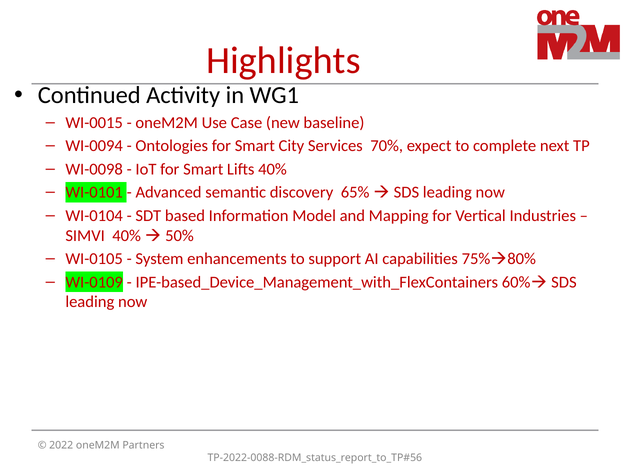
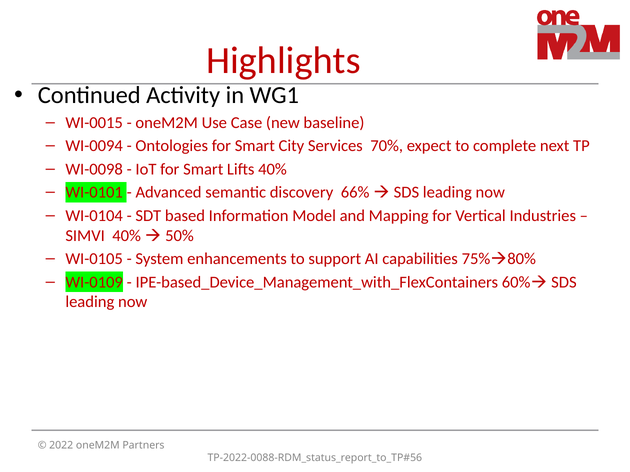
65%: 65% -> 66%
